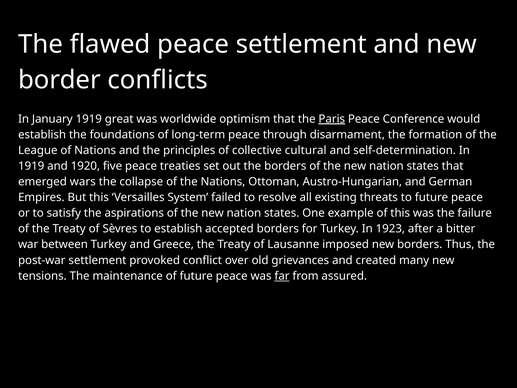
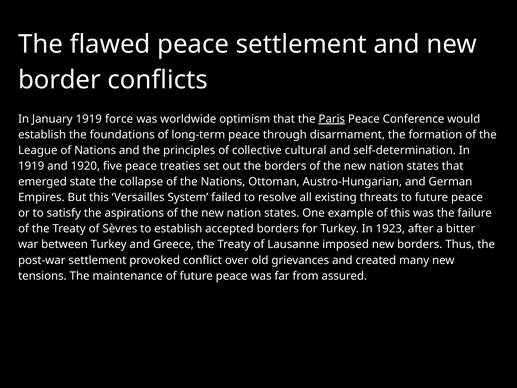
great: great -> force
wars: wars -> state
far underline: present -> none
